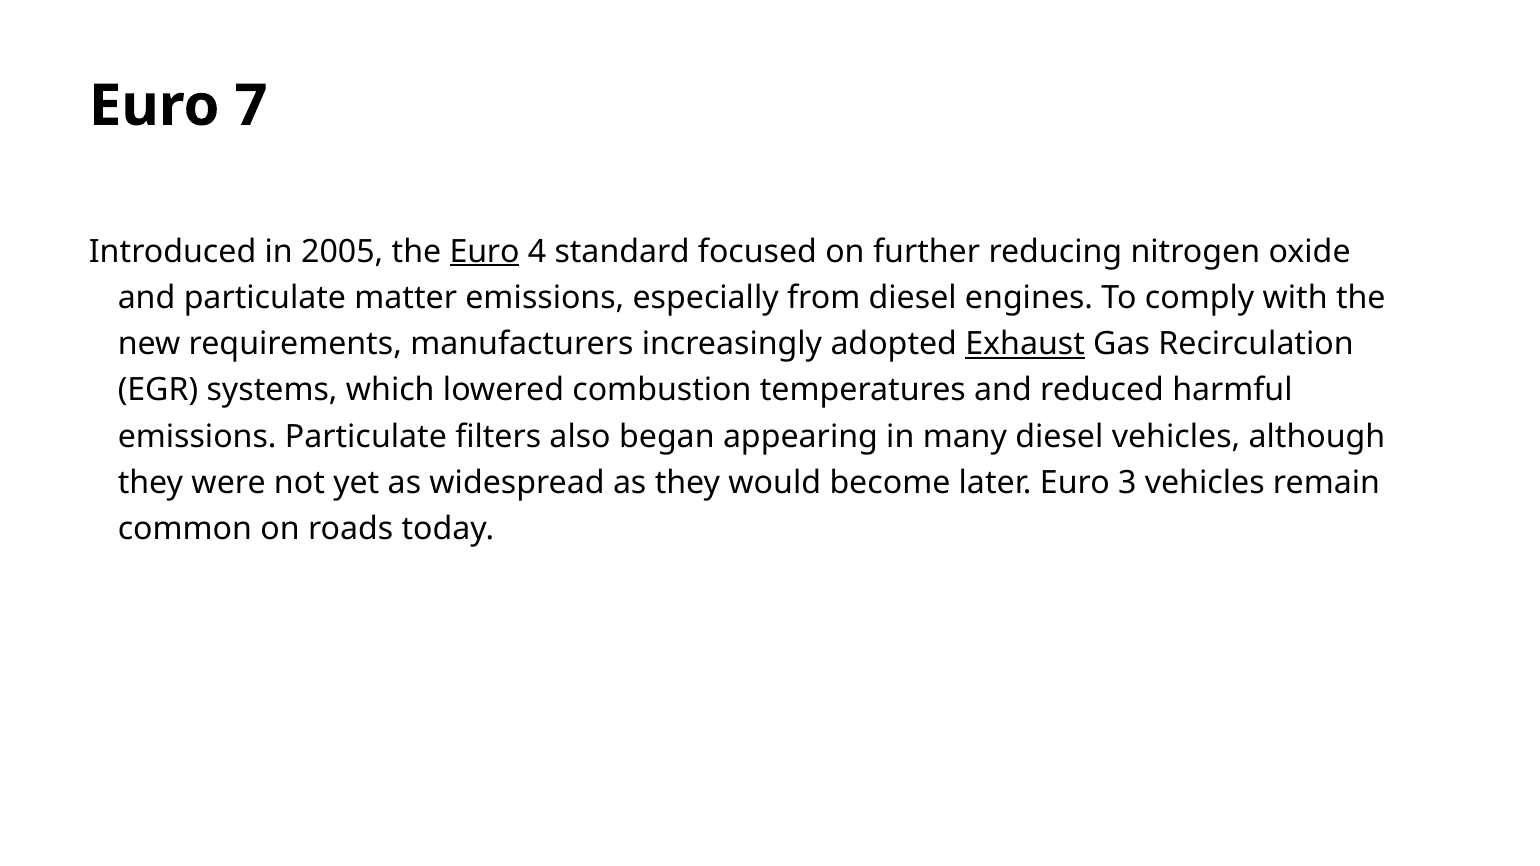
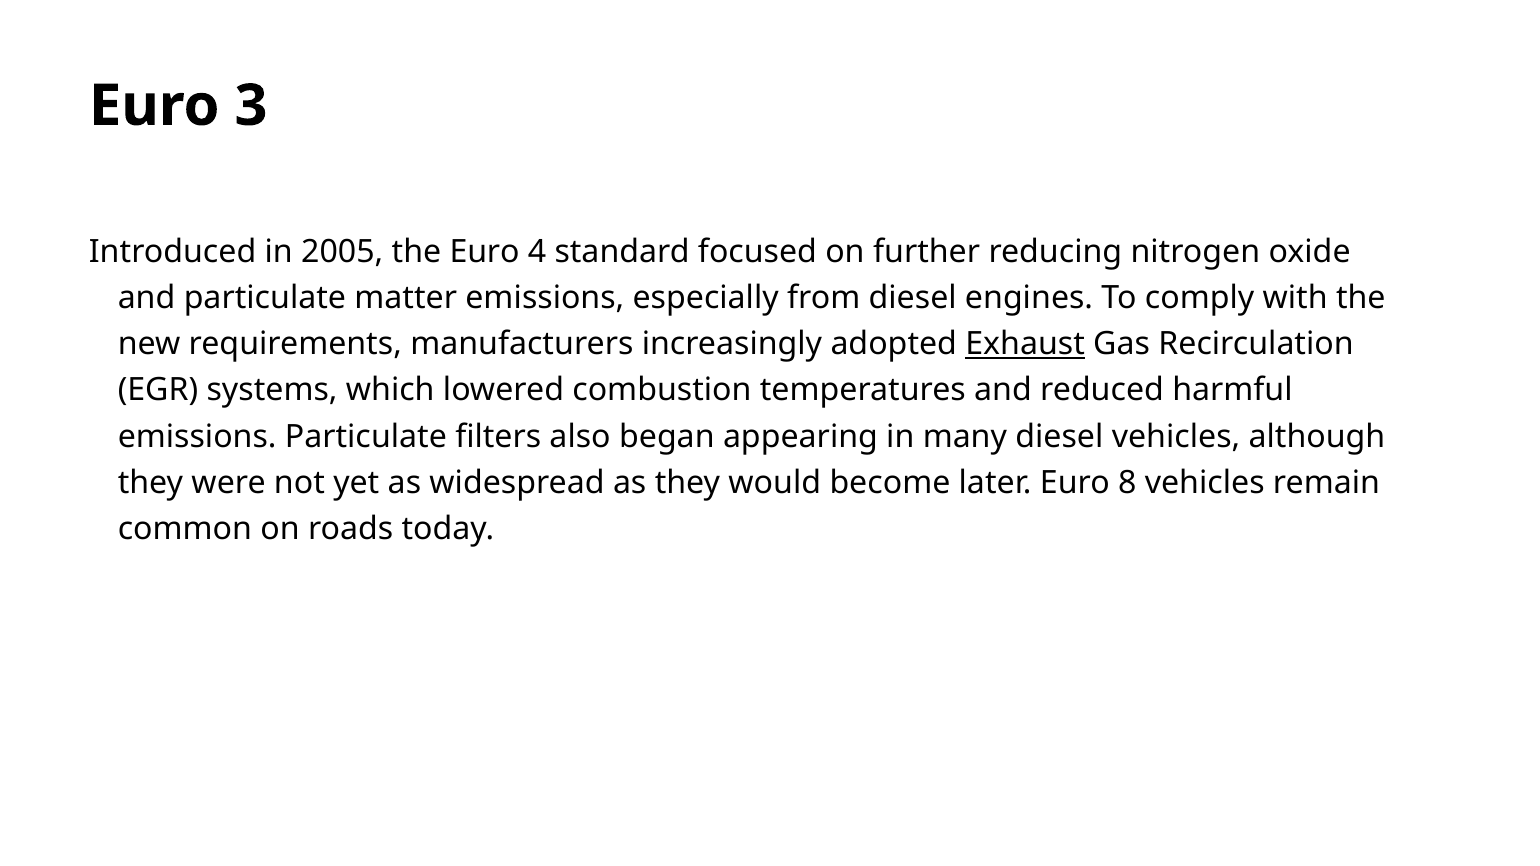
7: 7 -> 3
Euro at (485, 252) underline: present -> none
3: 3 -> 8
